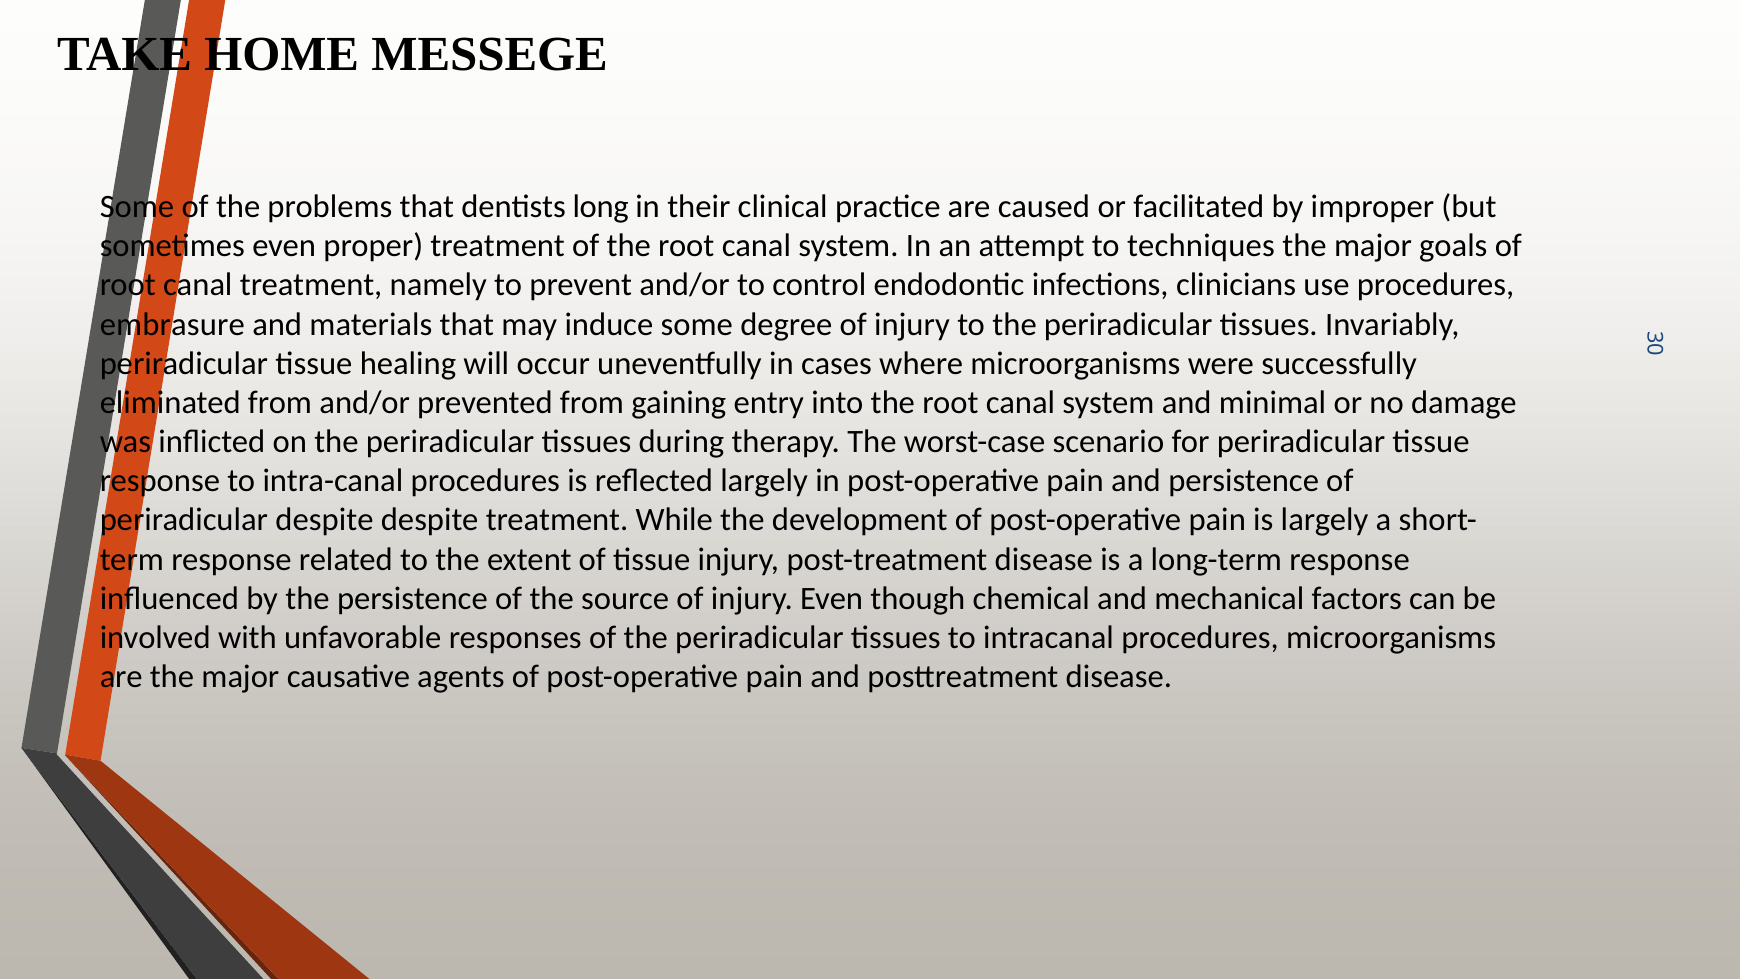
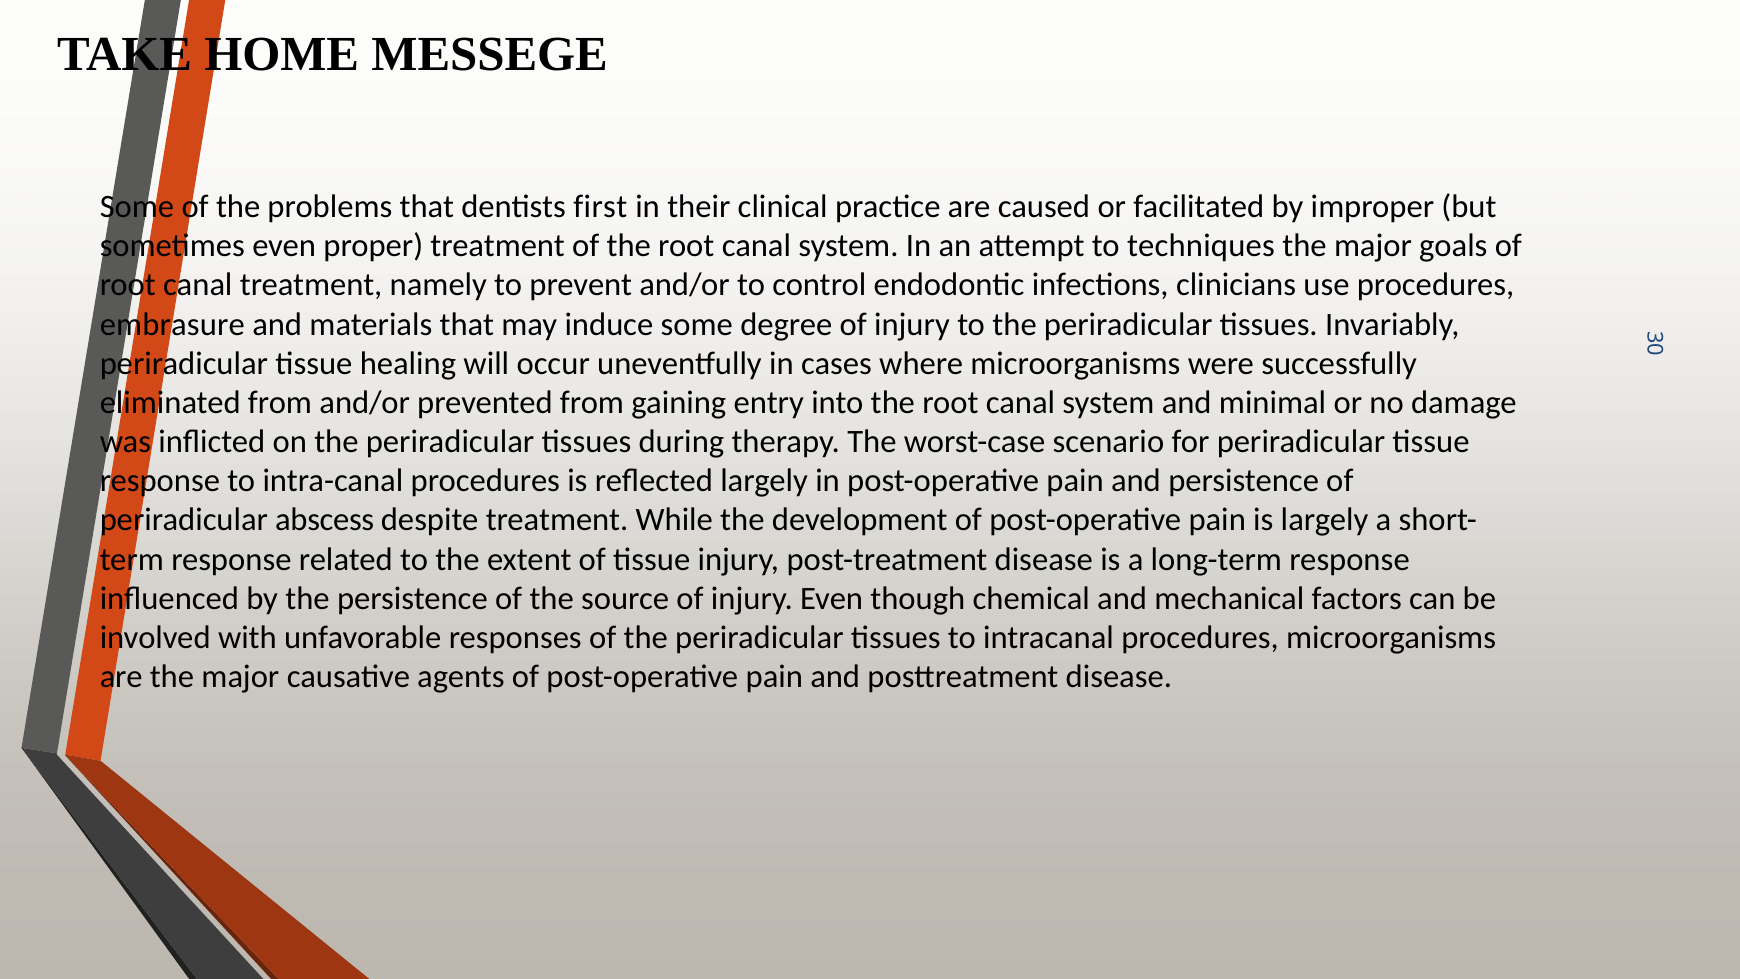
long: long -> first
periradicular despite: despite -> abscess
